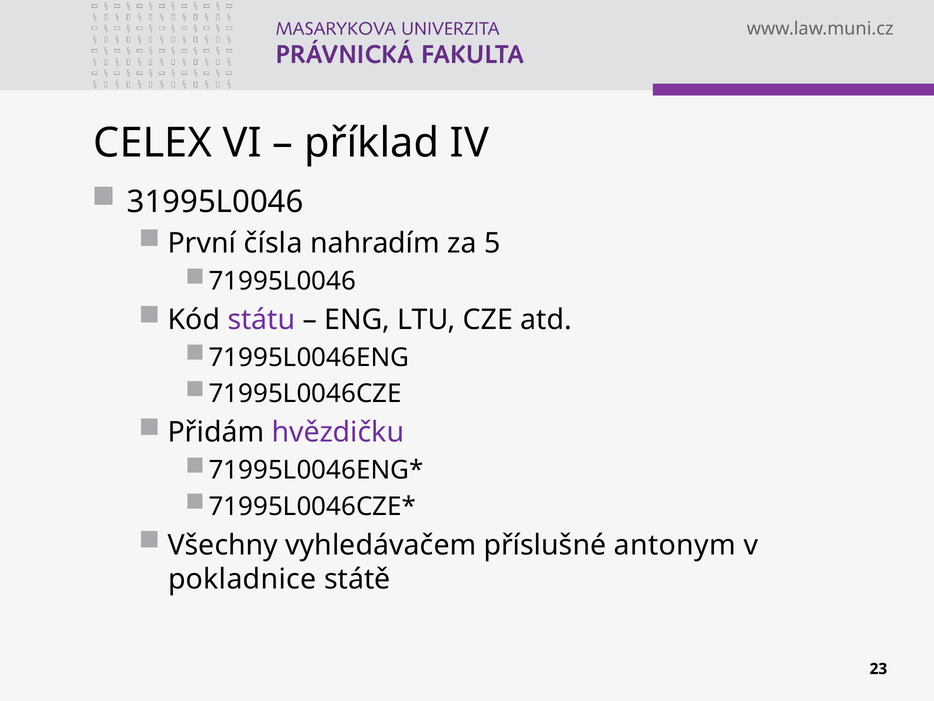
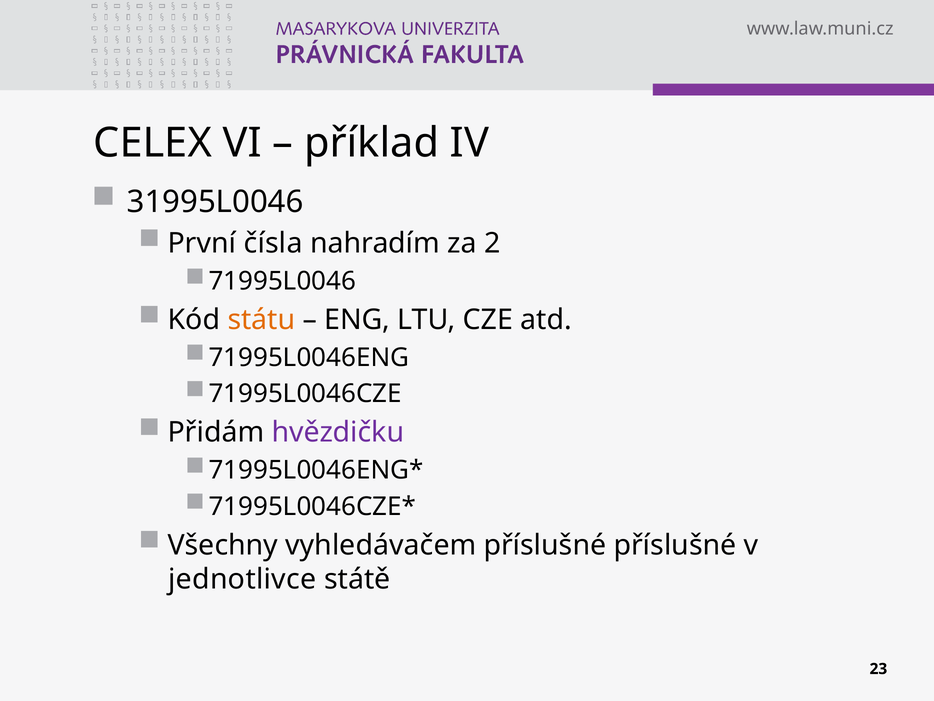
5: 5 -> 2
státu colour: purple -> orange
příslušné antonym: antonym -> příslušné
pokladnice: pokladnice -> jednotlivce
